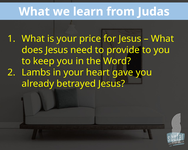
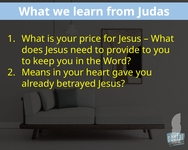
Lambs: Lambs -> Means
